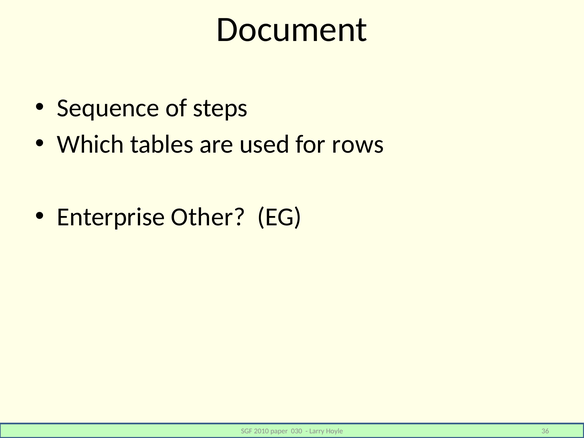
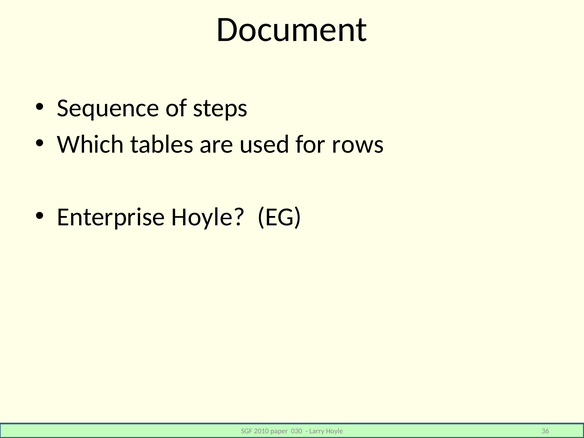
Enterprise Other: Other -> Hoyle
